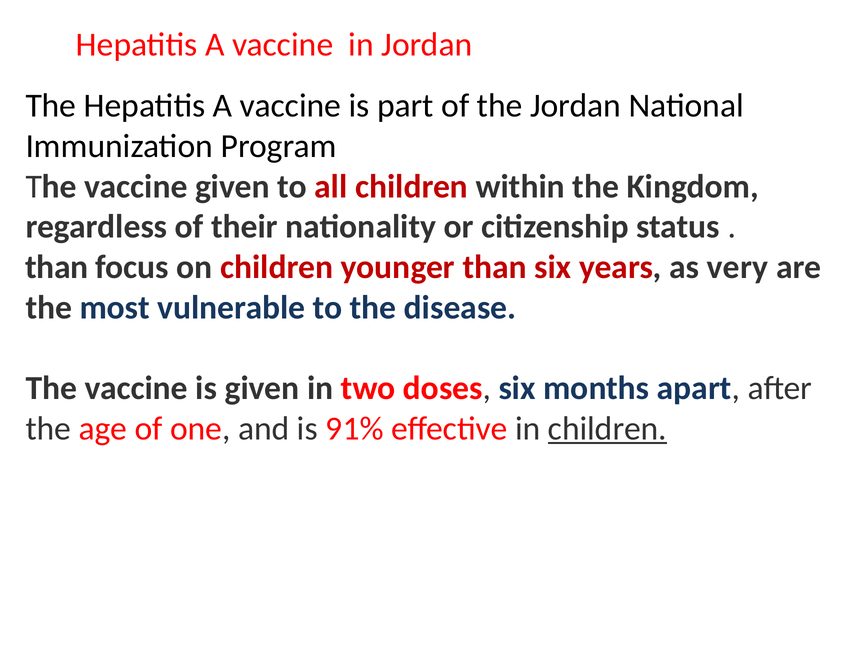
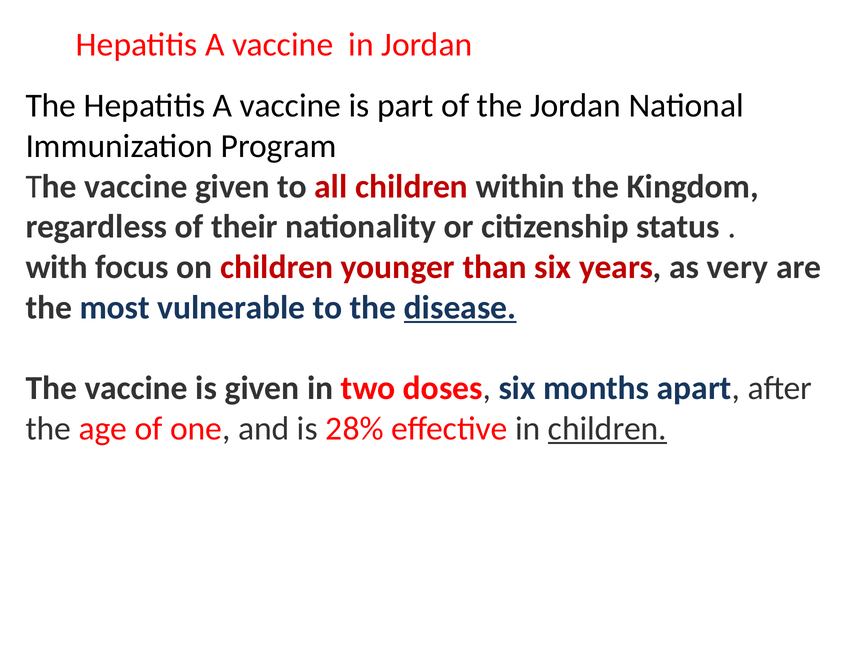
than at (57, 267): than -> with
disease underline: none -> present
91%: 91% -> 28%
